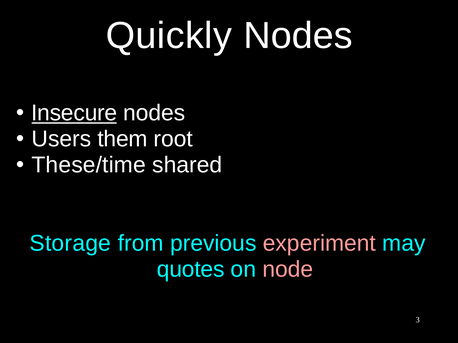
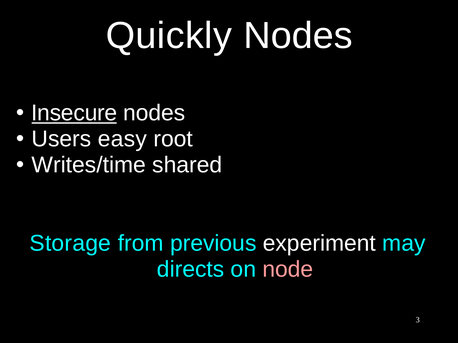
them: them -> easy
These/time: These/time -> Writes/time
experiment colour: pink -> white
quotes: quotes -> directs
